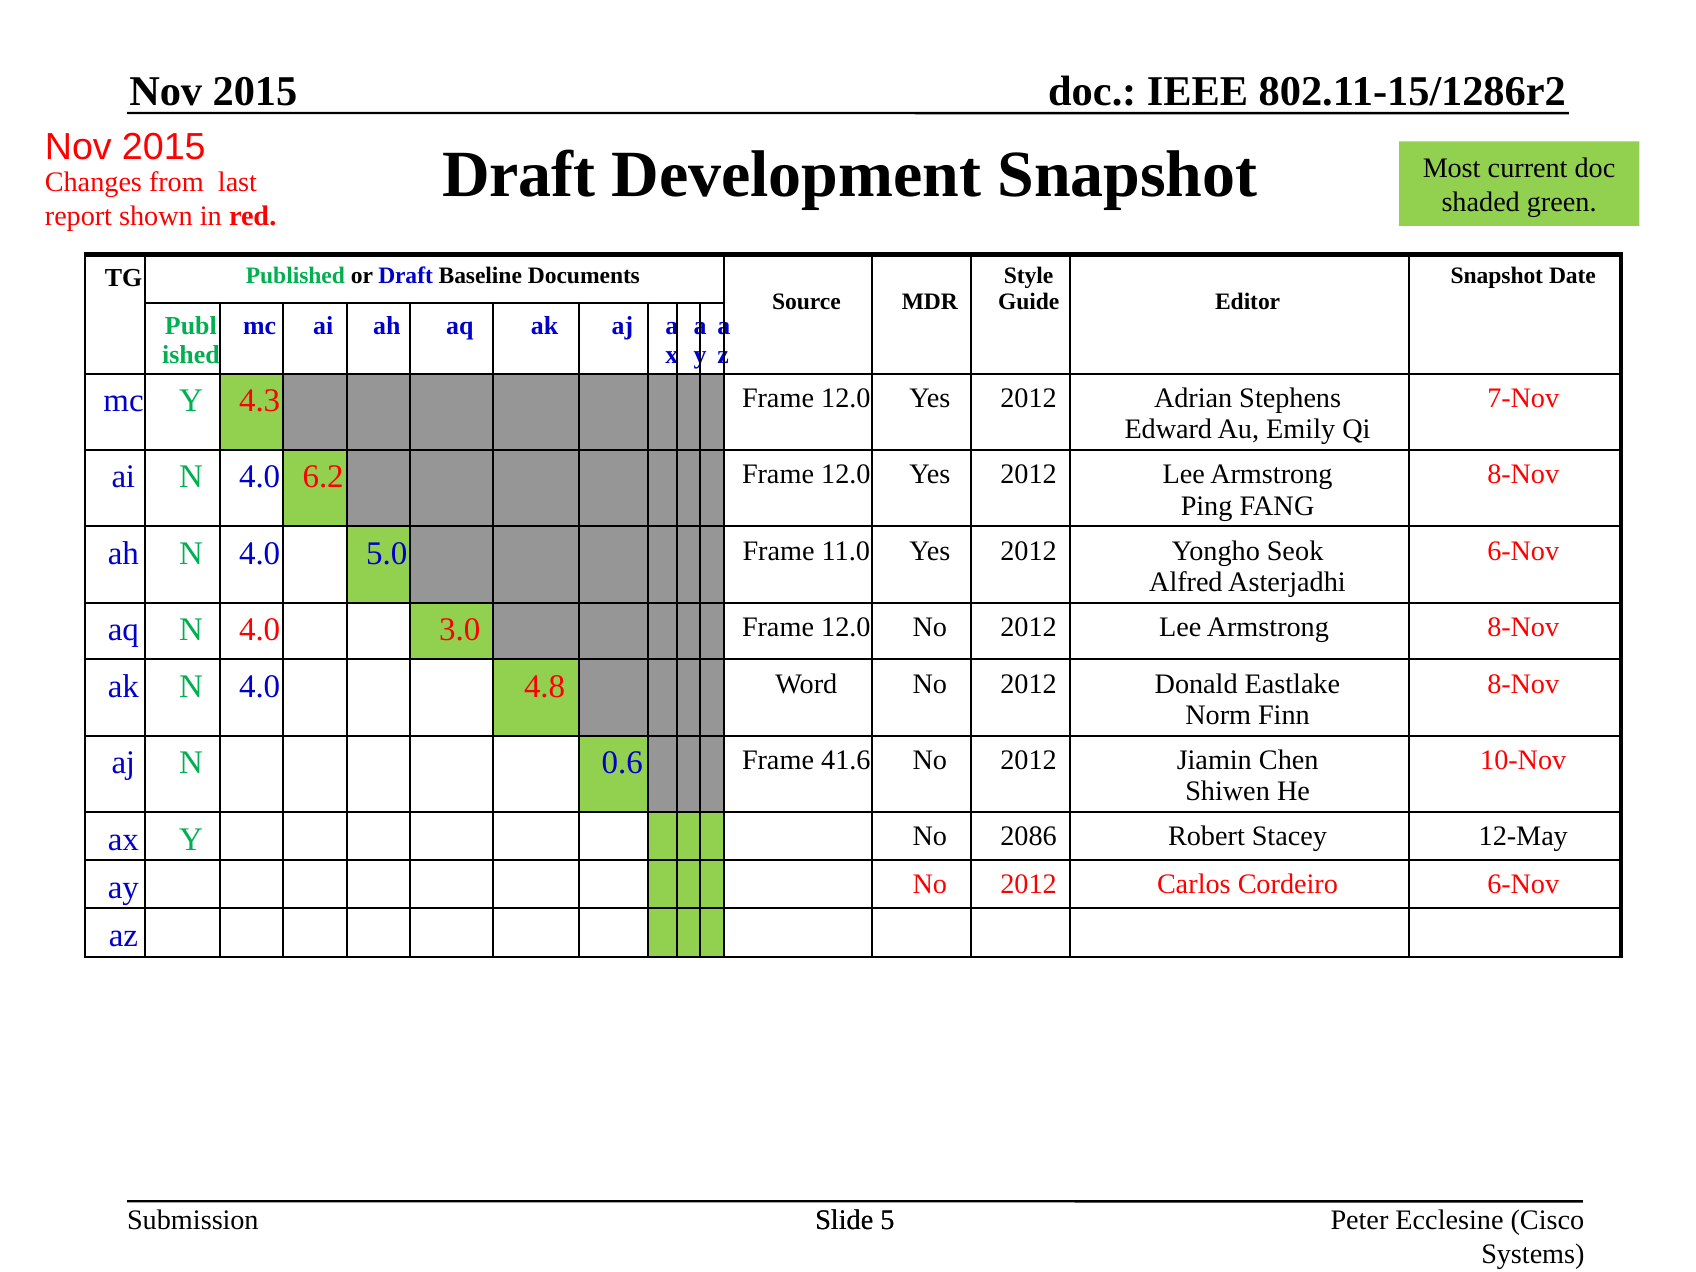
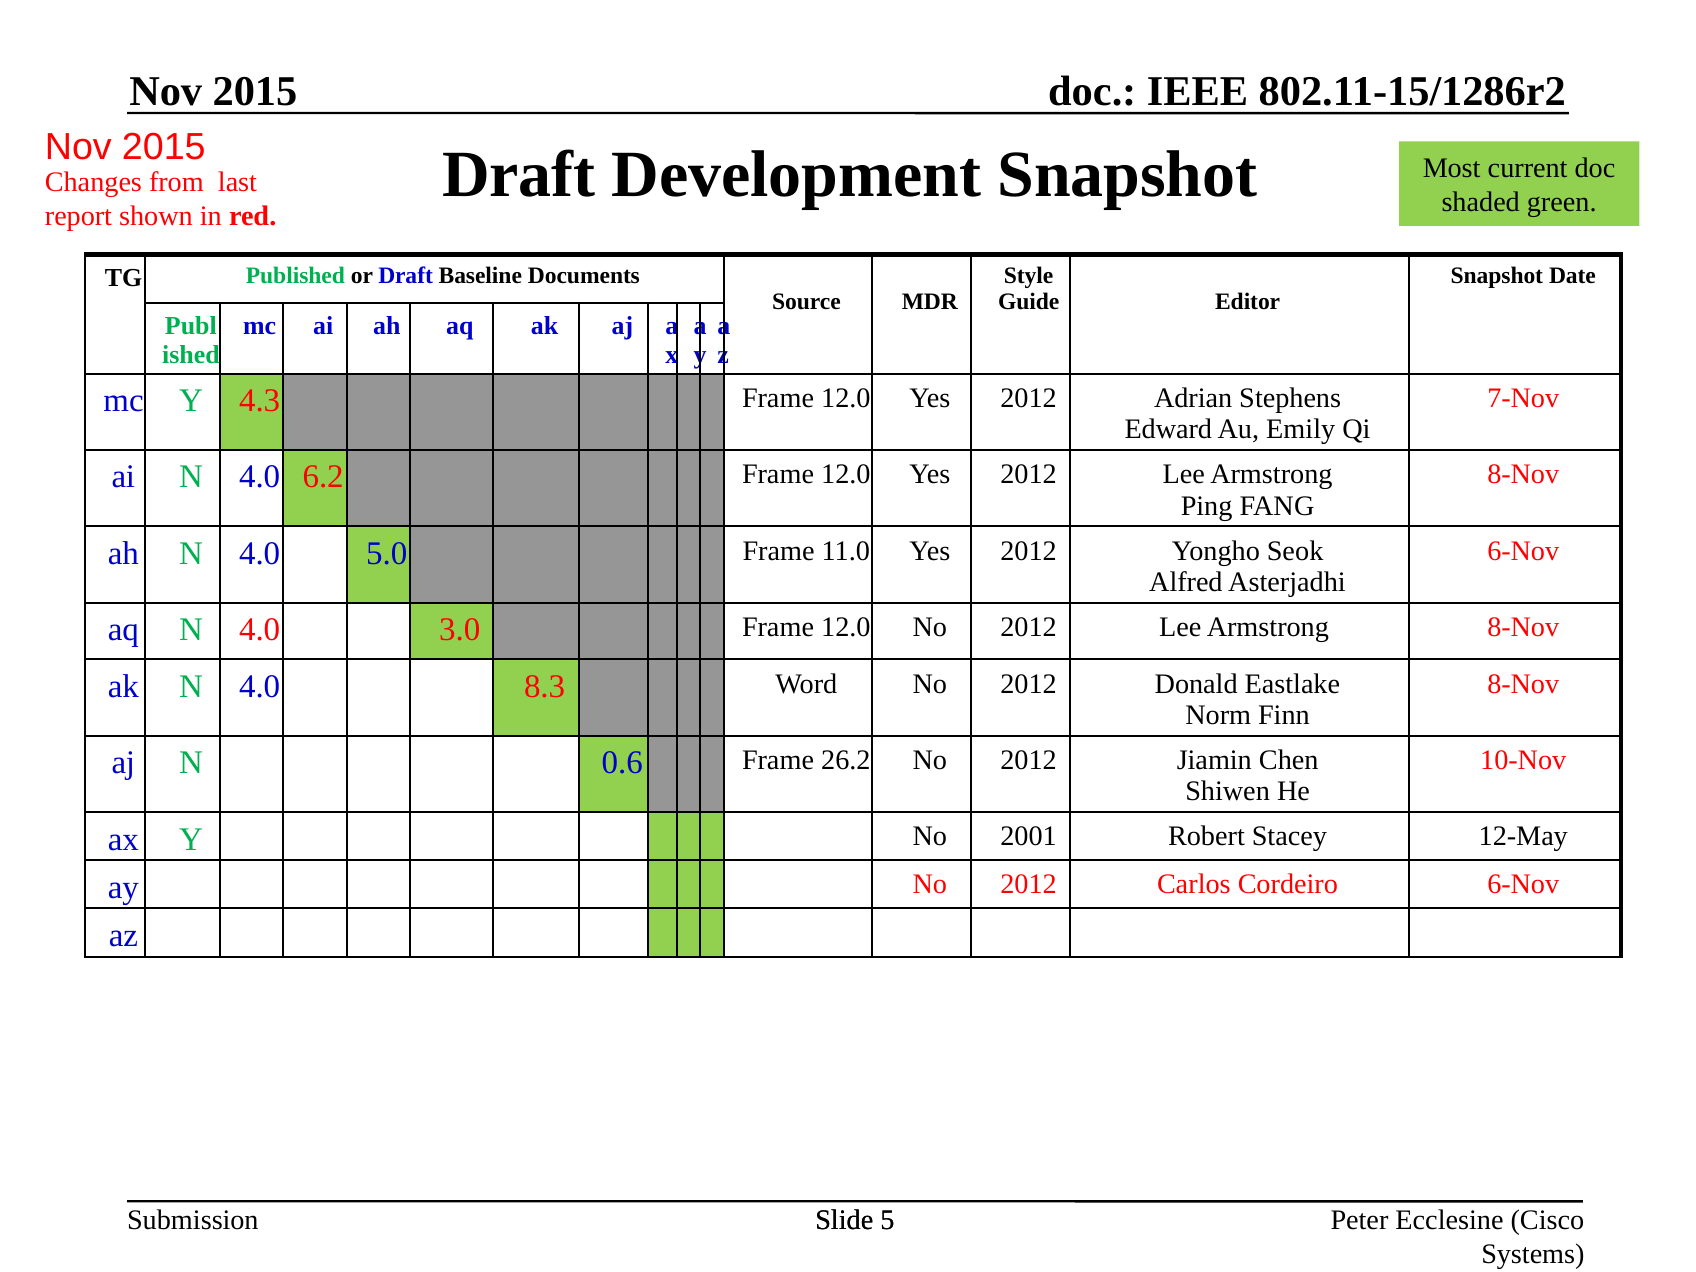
4.8: 4.8 -> 8.3
41.6: 41.6 -> 26.2
2086: 2086 -> 2001
